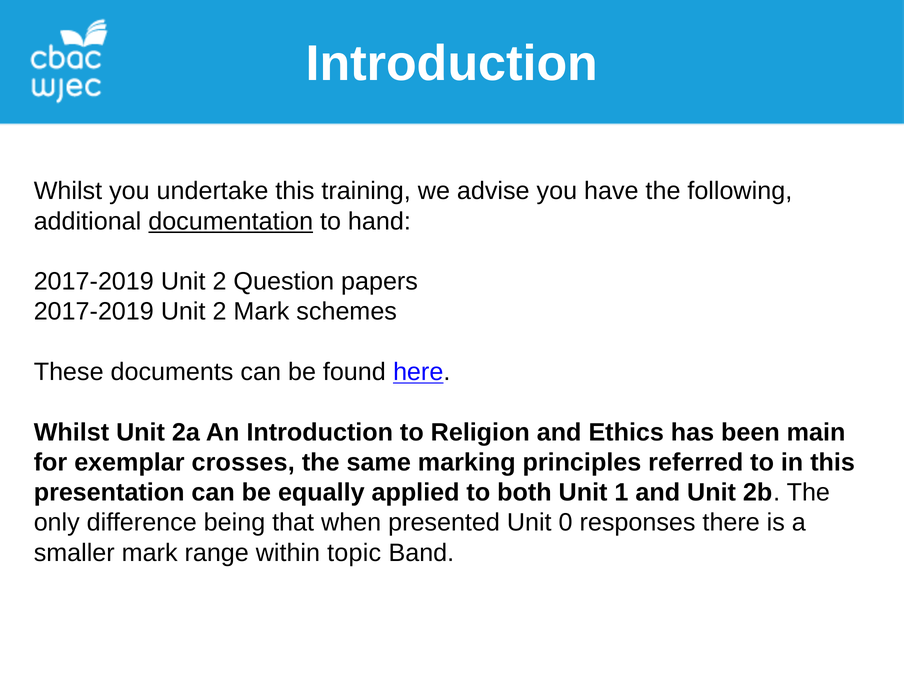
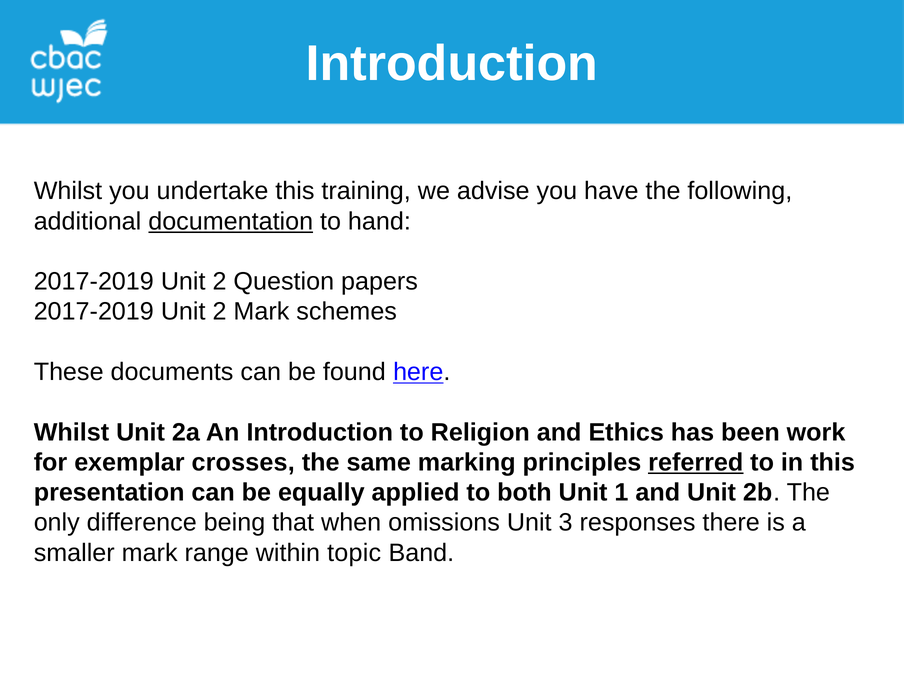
main: main -> work
referred underline: none -> present
presented: presented -> omissions
0: 0 -> 3
